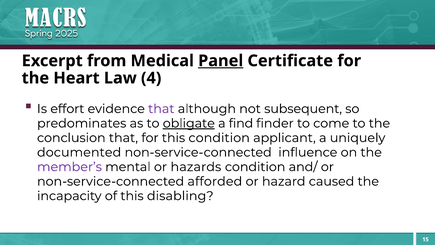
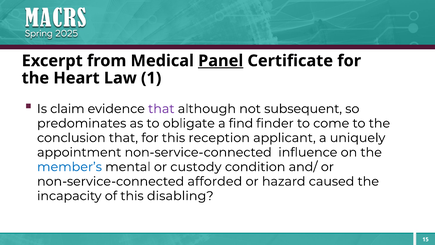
4: 4 -> 1
effort: effort -> claim
obligate underline: present -> none
this condition: condition -> reception
documented: documented -> appointment
member’s colour: purple -> blue
hazards: hazards -> custody
